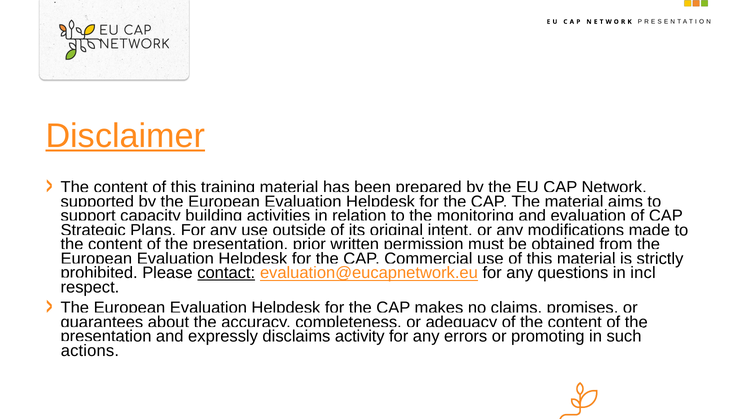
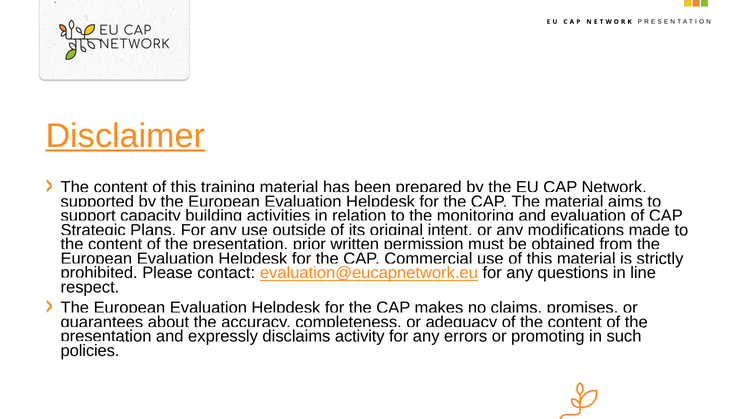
contact underline: present -> none
incl: incl -> line
actions: actions -> policies
